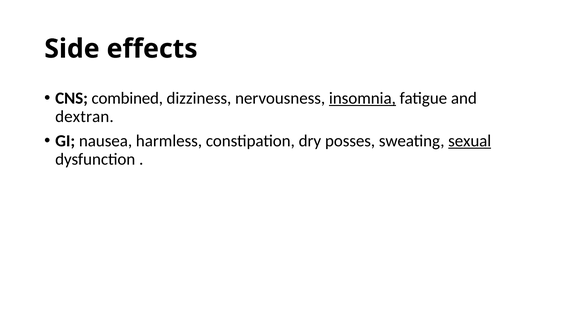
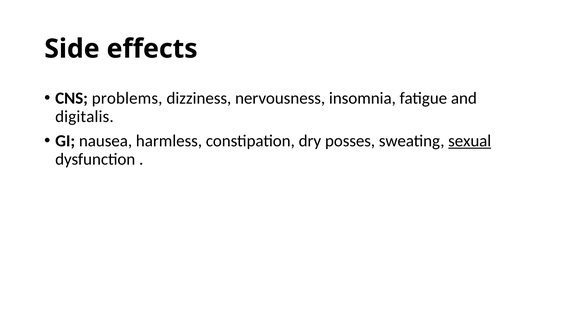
combined: combined -> problems
insomnia underline: present -> none
dextran: dextran -> digitalis
